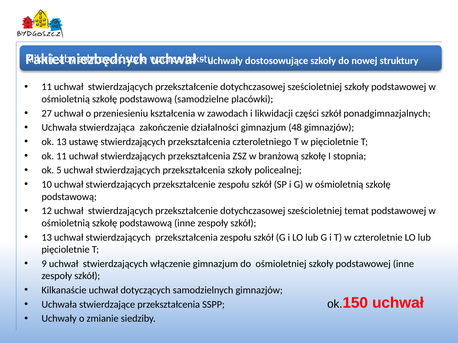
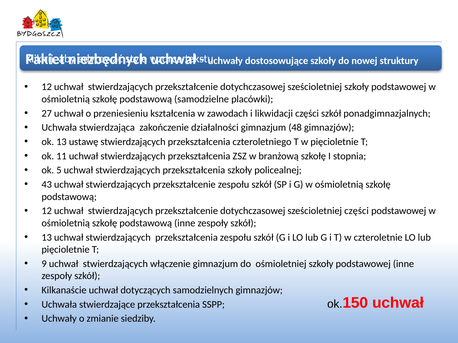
11 at (47, 87): 11 -> 12
10: 10 -> 43
sześcioletniej temat: temat -> części
